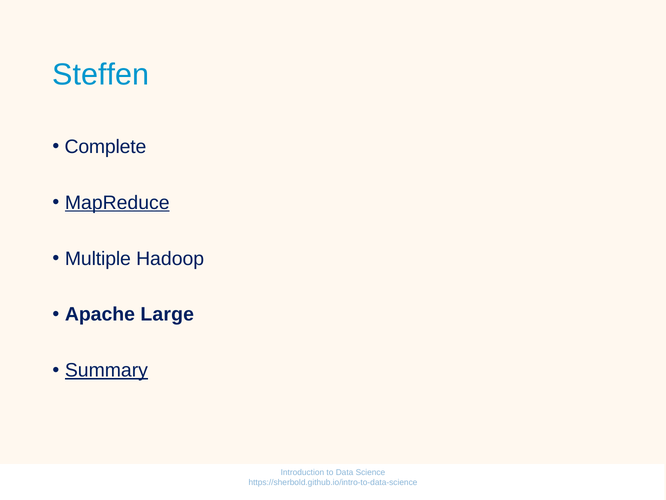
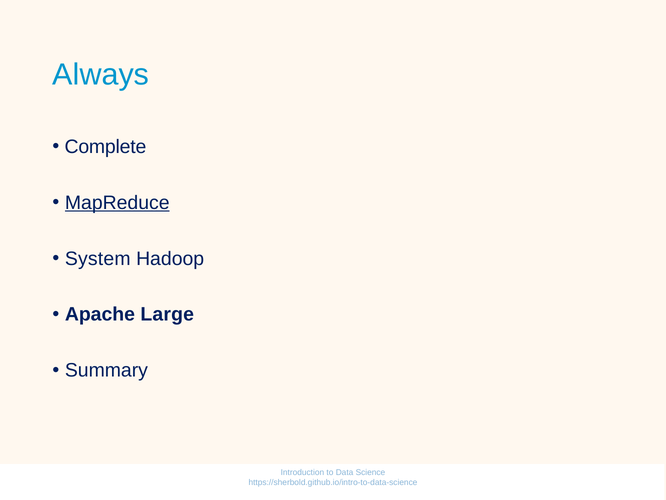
Steffen: Steffen -> Always
Multiple: Multiple -> System
Summary underline: present -> none
